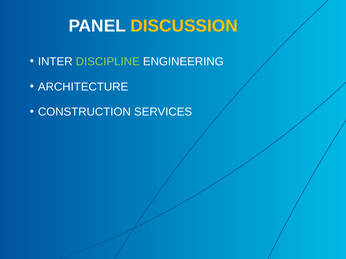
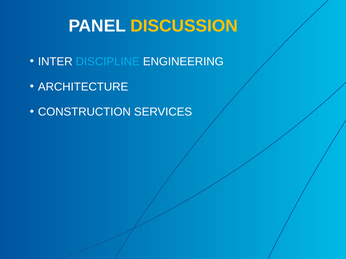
DISCIPLINE colour: light green -> light blue
